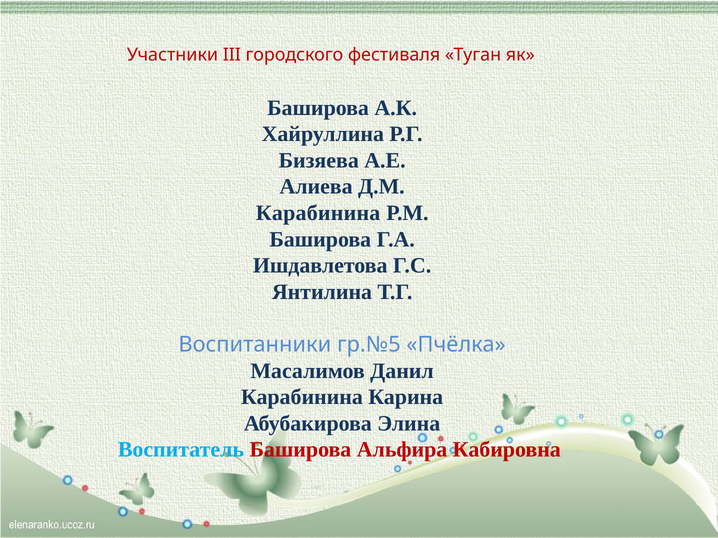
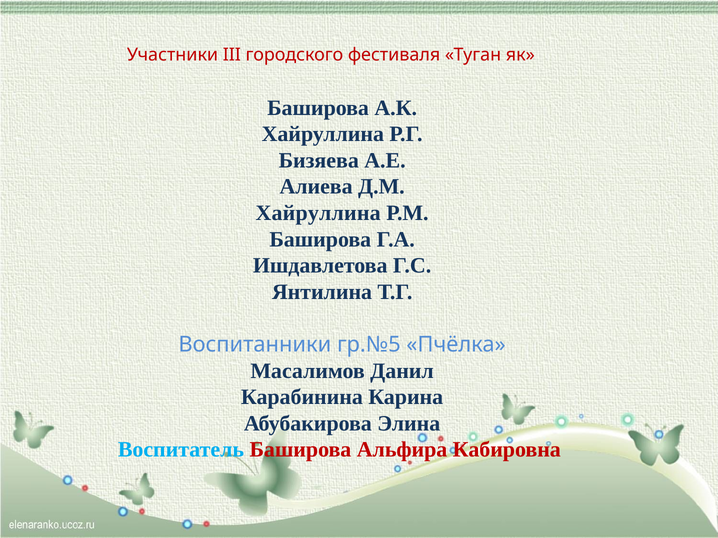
Карабинина at (318, 213): Карабинина -> Хайруллина
